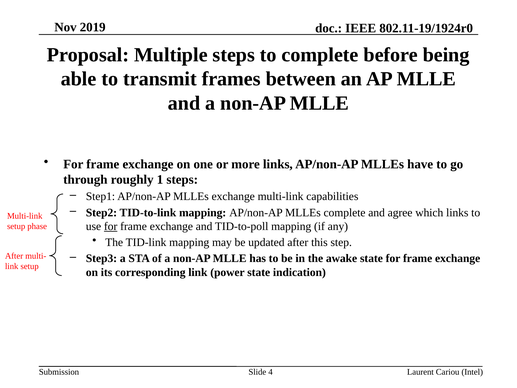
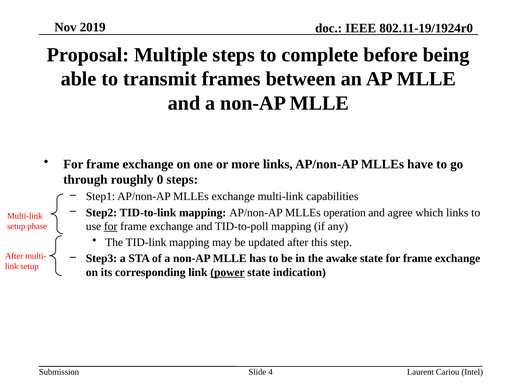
1: 1 -> 0
MLLEs complete: complete -> operation
power underline: none -> present
